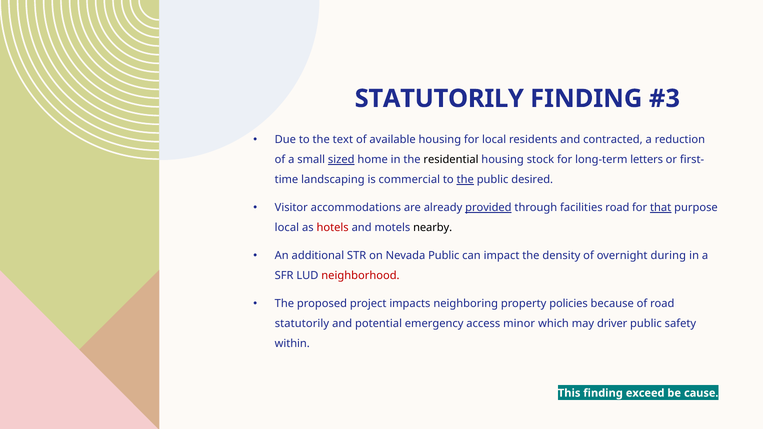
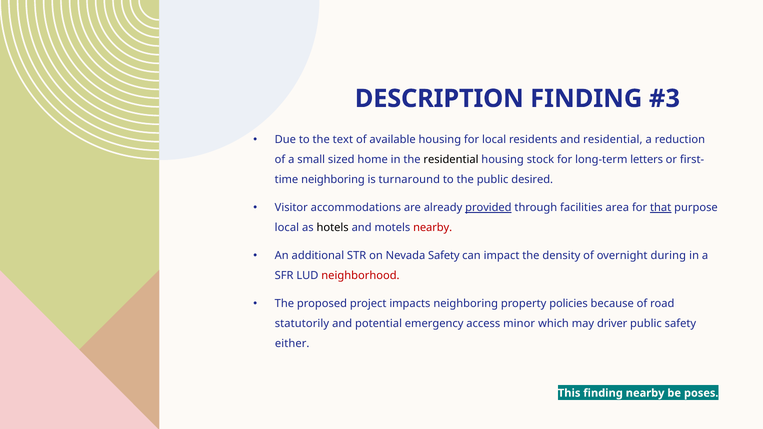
STATUTORILY at (439, 99): STATUTORILY -> DESCRIPTION
and contracted: contracted -> residential
sized underline: present -> none
landscaping at (333, 180): landscaping -> neighboring
commercial: commercial -> turnaround
the at (465, 180) underline: present -> none
facilities road: road -> area
hotels colour: red -> black
nearby at (433, 228) colour: black -> red
Nevada Public: Public -> Safety
within: within -> either
finding exceed: exceed -> nearby
cause: cause -> poses
